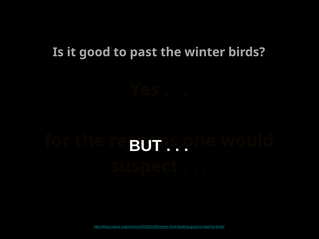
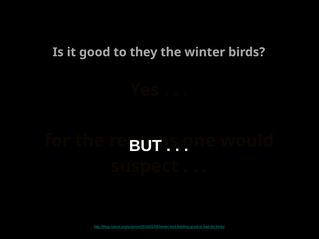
past: past -> they
